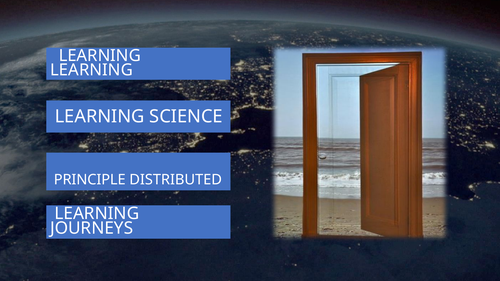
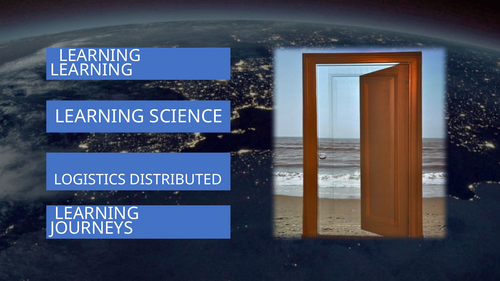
PRINCIPLE: PRINCIPLE -> LOGISTICS
